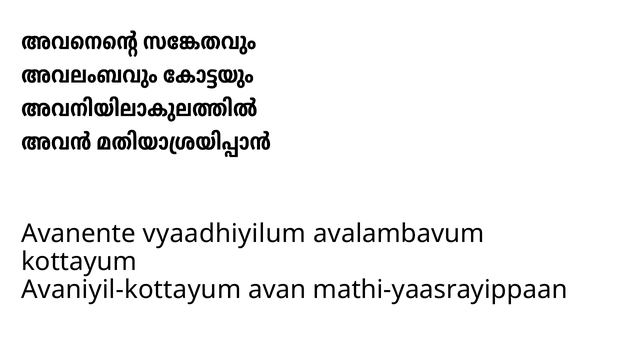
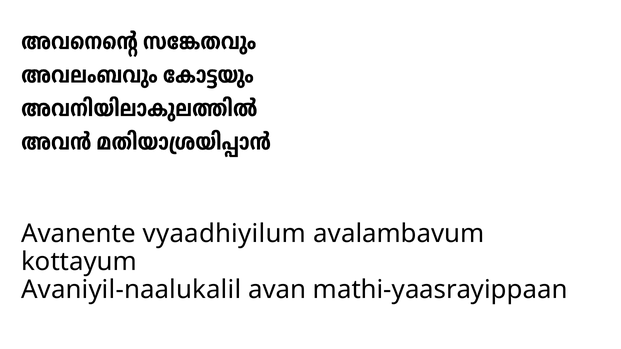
Avaniyil-kottayum: Avaniyil-kottayum -> Avaniyil-naalukalil
